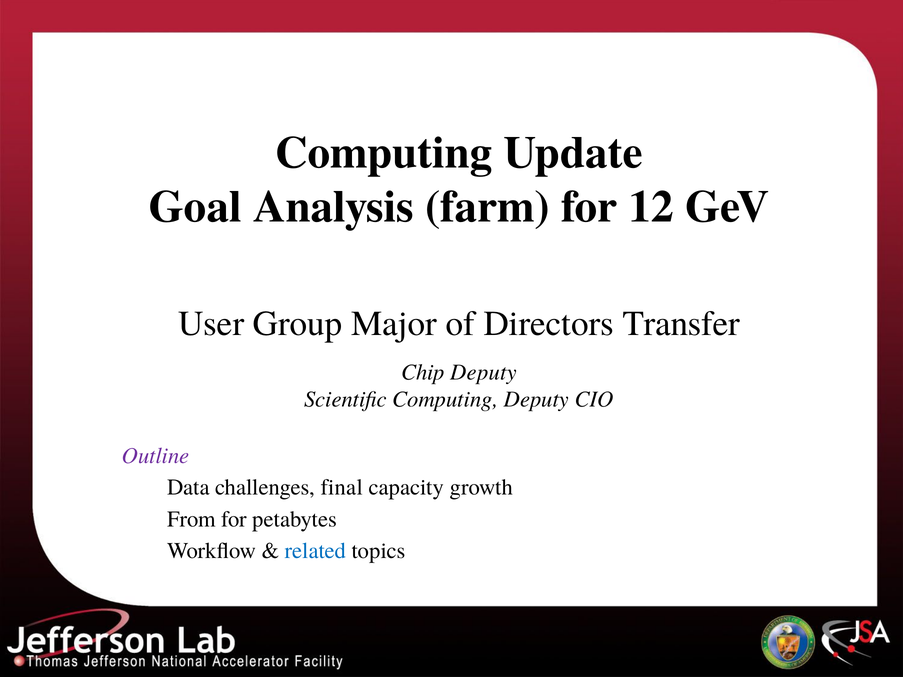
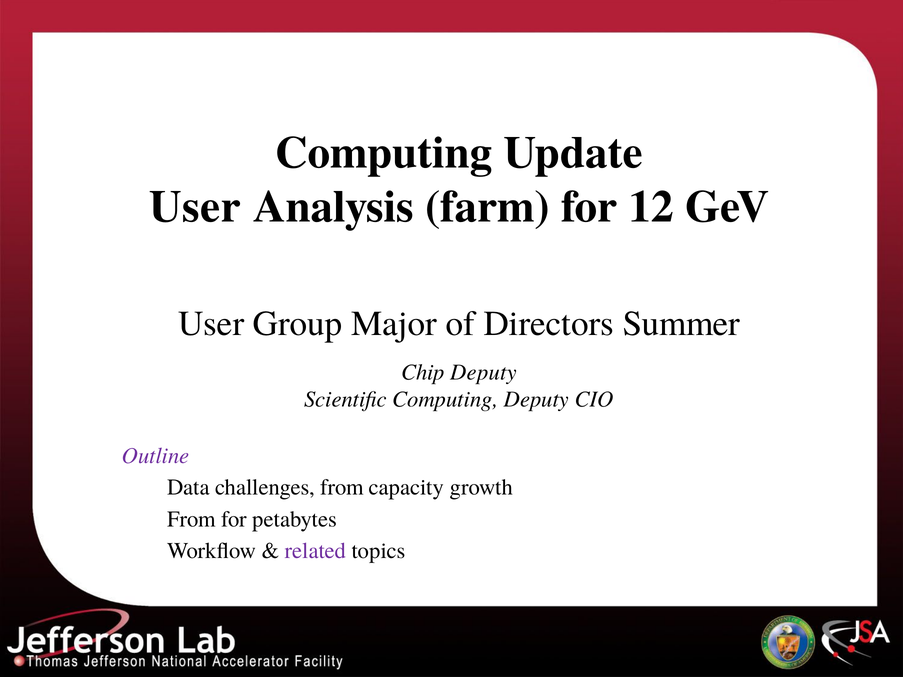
Goal at (195, 207): Goal -> User
Transfer: Transfer -> Summer
challenges final: final -> from
related colour: blue -> purple
